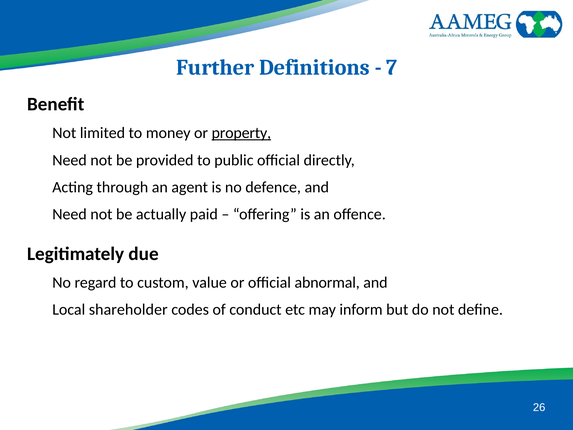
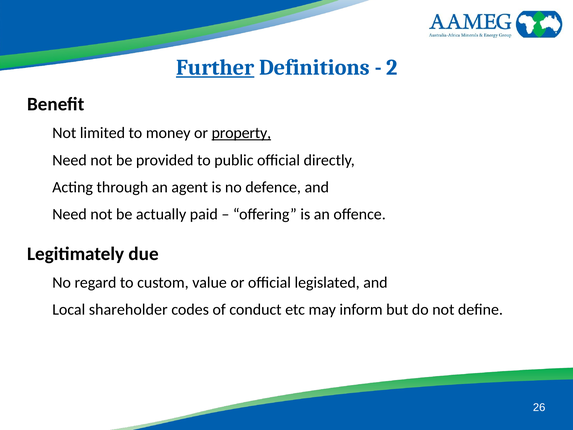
Further underline: none -> present
7: 7 -> 2
abnormal: abnormal -> legislated
